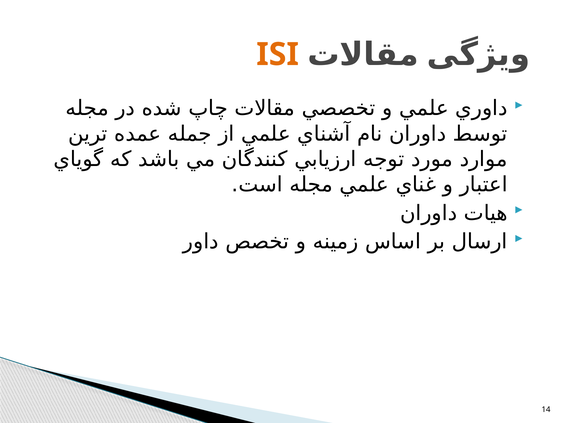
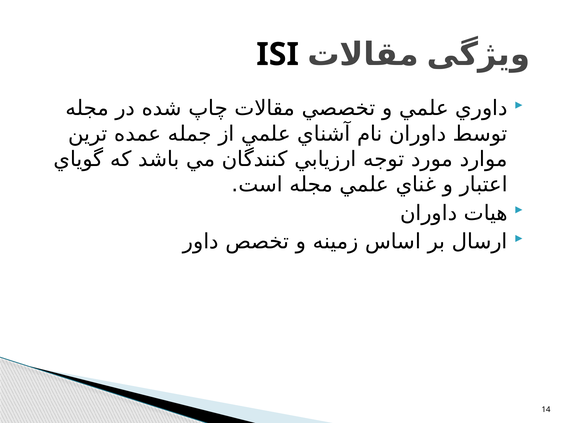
ISI colour: orange -> black
